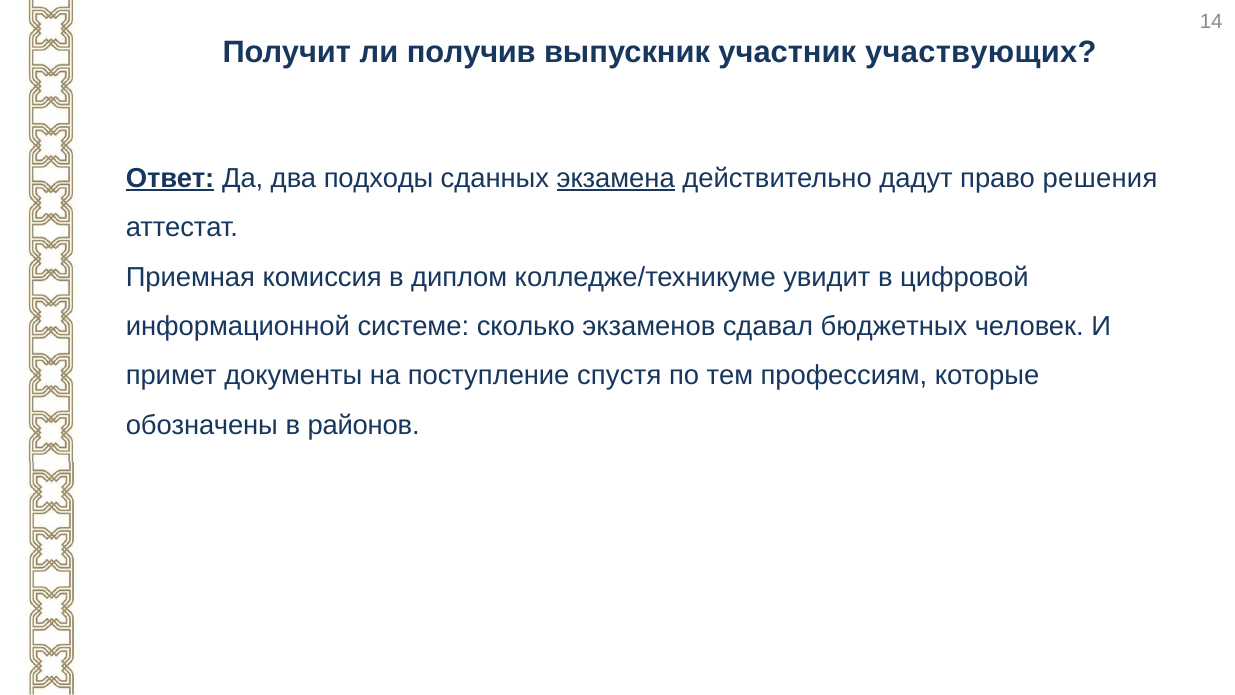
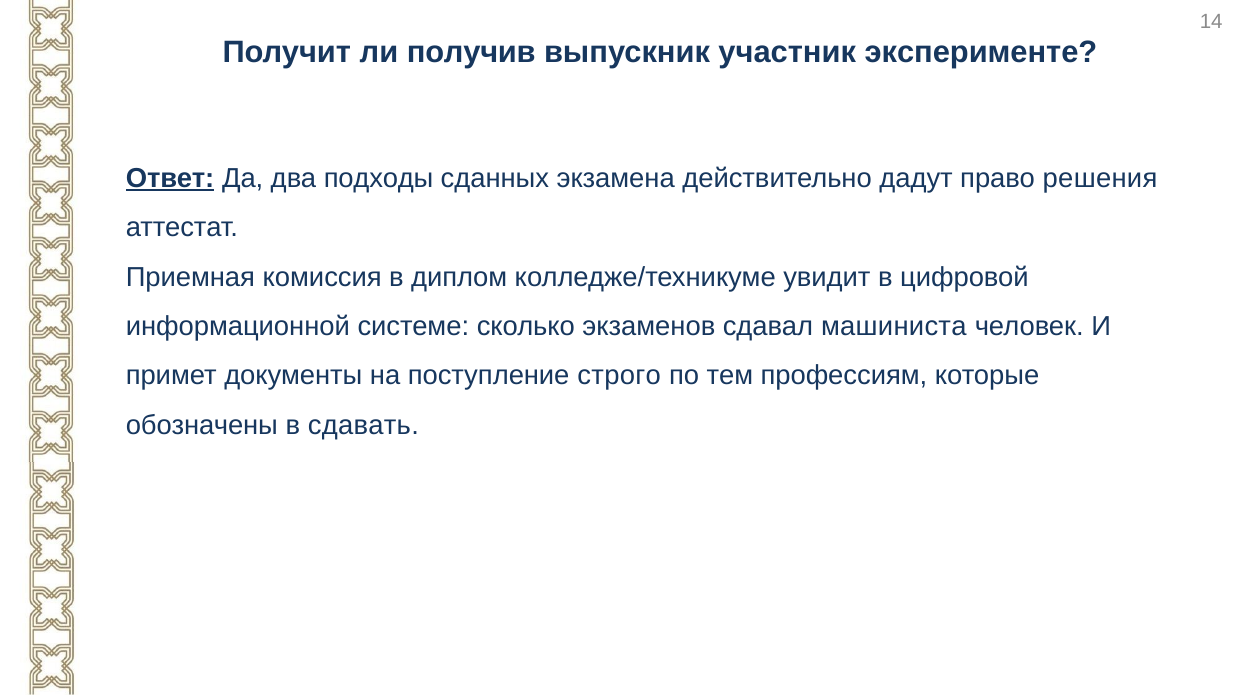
участвующих: участвующих -> эксперименте
экзамена underline: present -> none
бюджетных: бюджетных -> машиниста
спустя: спустя -> строго
районов: районов -> сдавать
